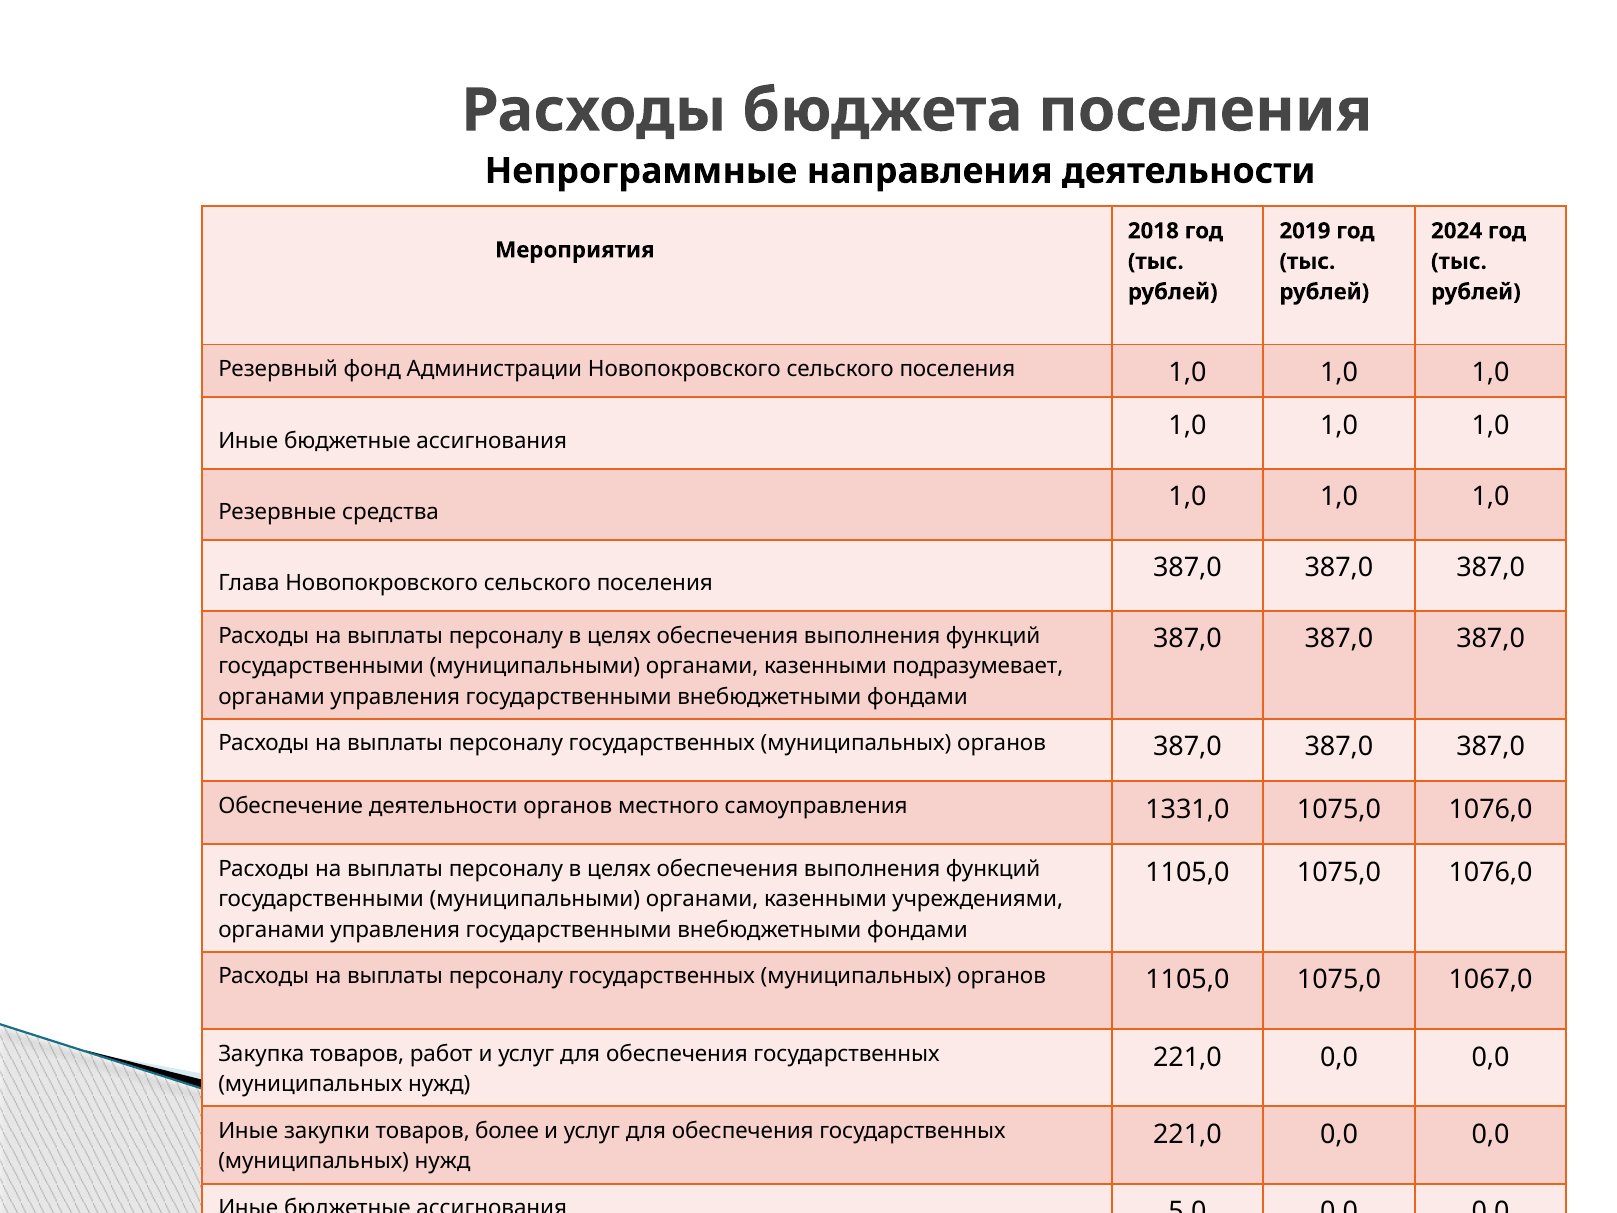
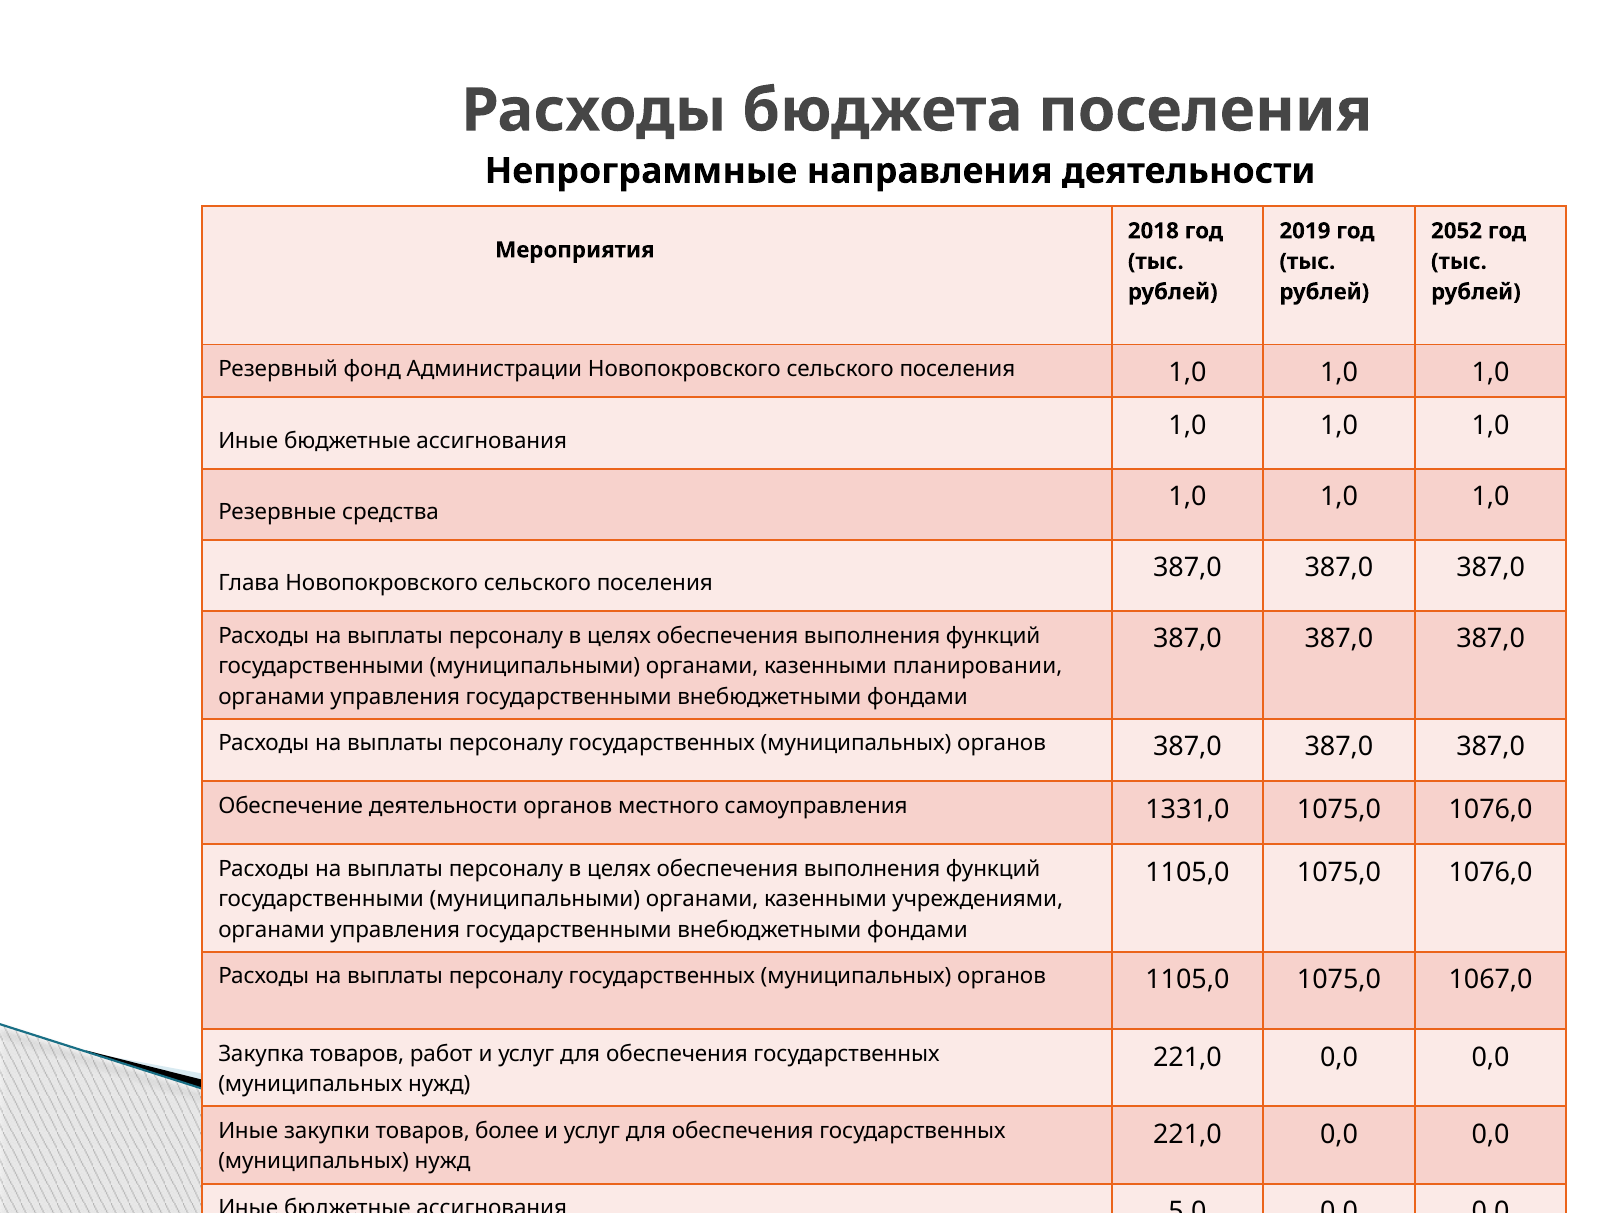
2024: 2024 -> 2052
подразумевает: подразумевает -> планировании
